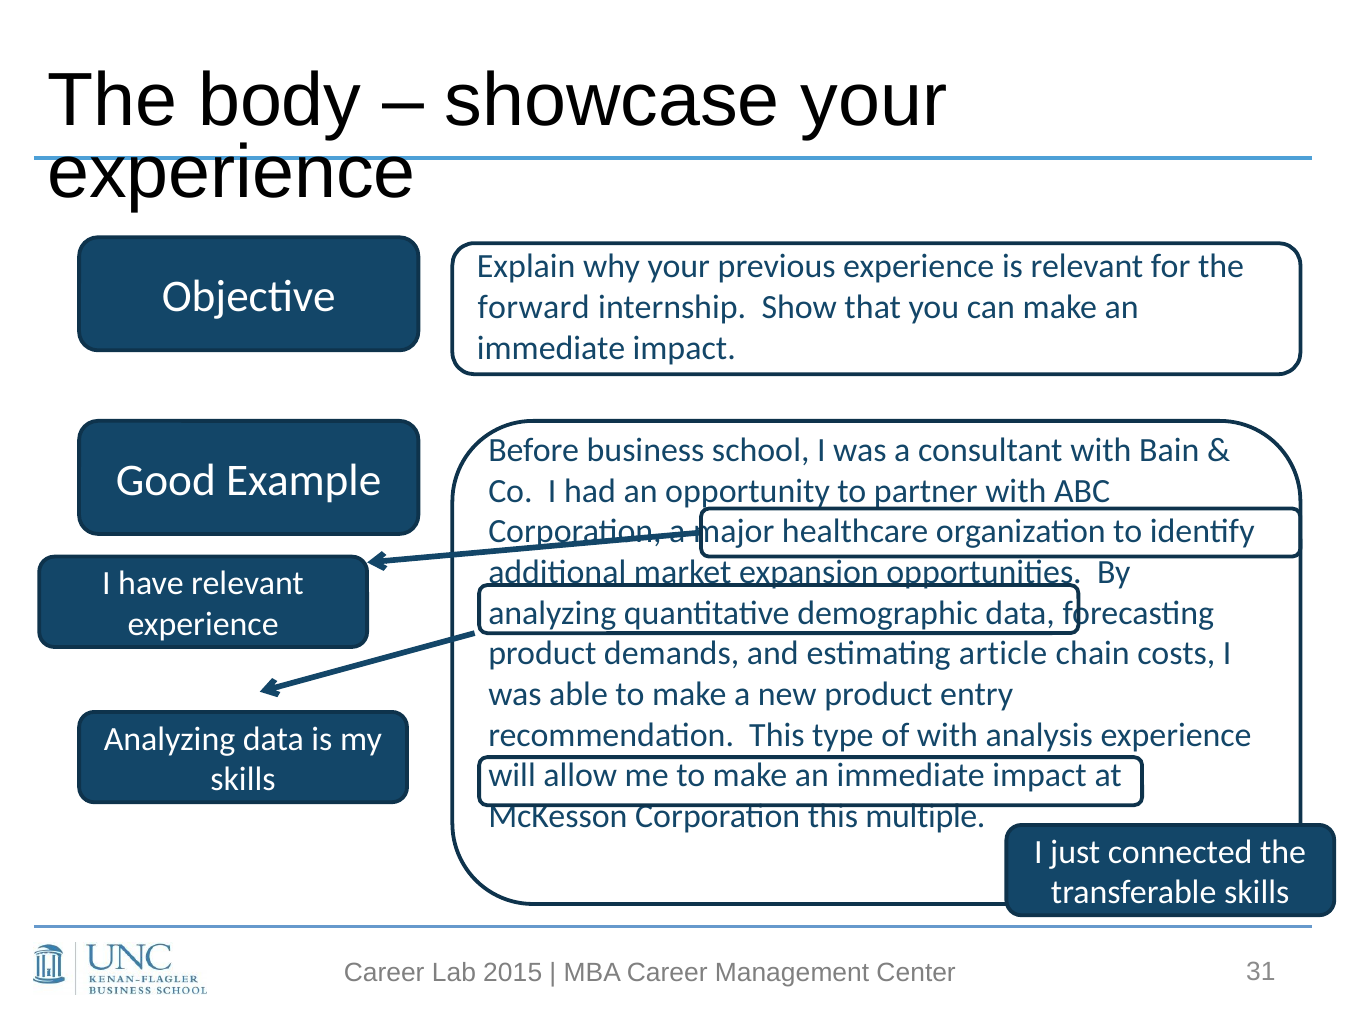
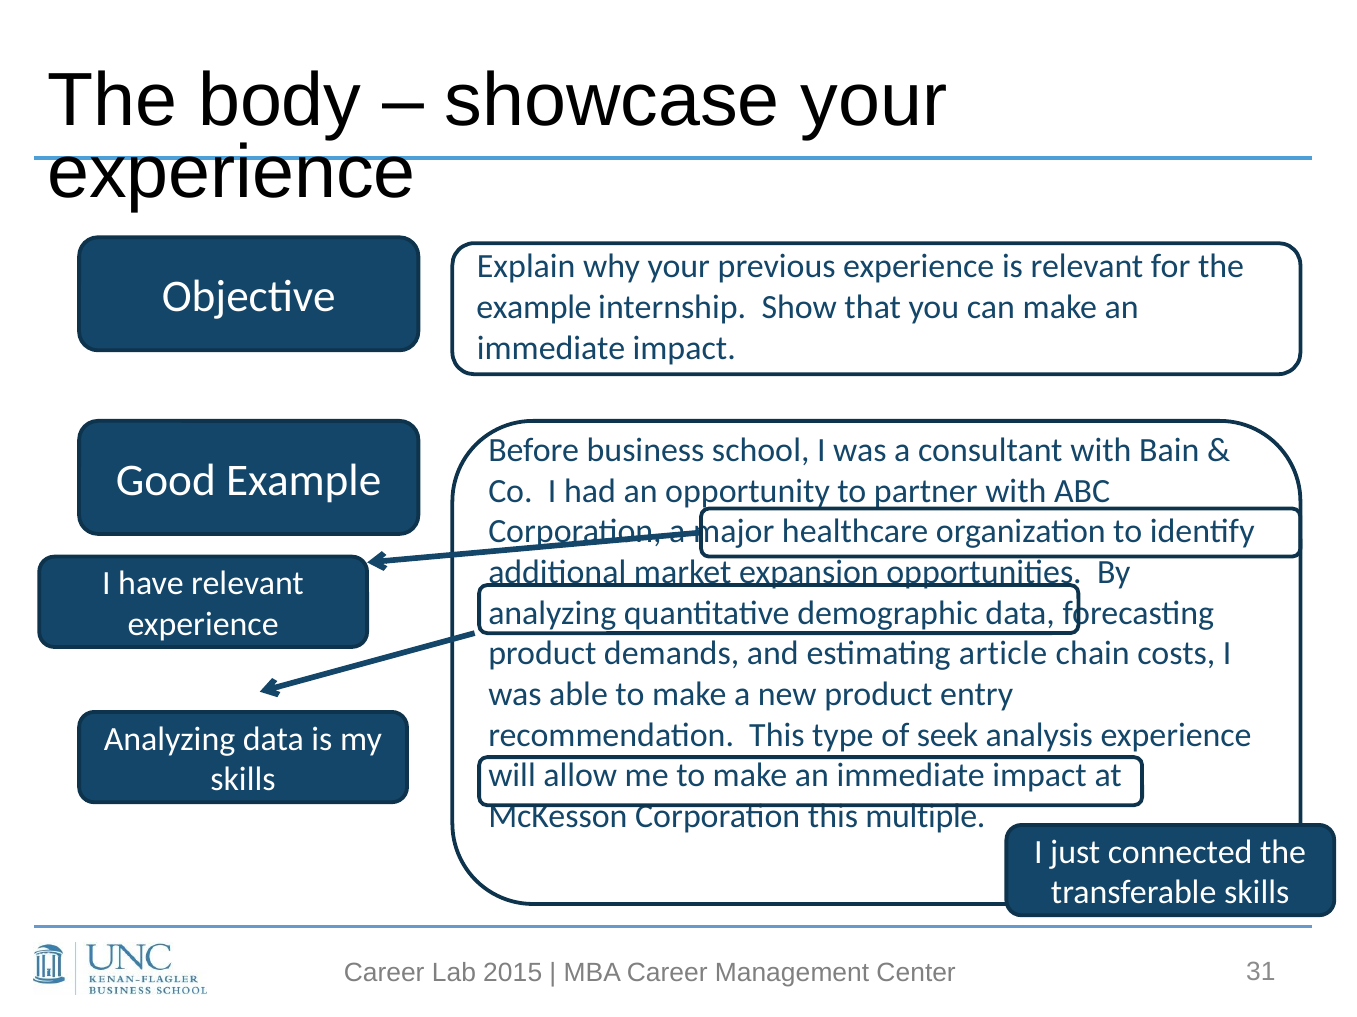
forward at (534, 308): forward -> example
of with: with -> seek
